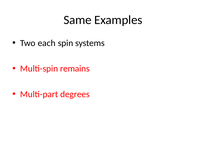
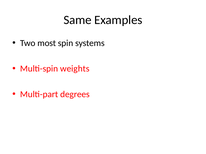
each: each -> most
remains: remains -> weights
